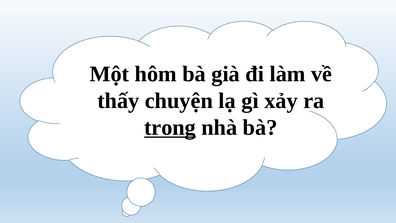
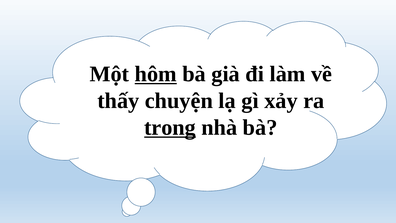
hôm underline: none -> present
